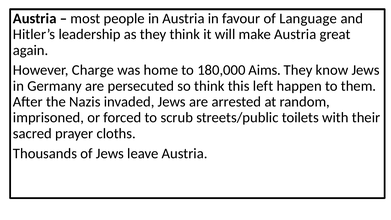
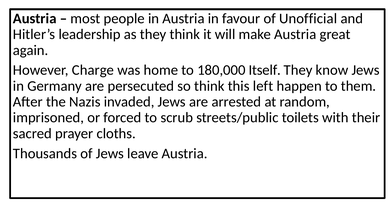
Language: Language -> Unofficial
Aims: Aims -> Itself
